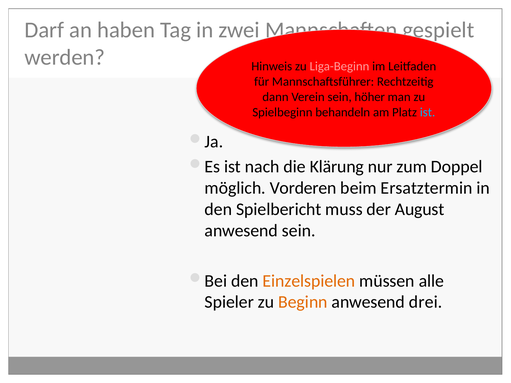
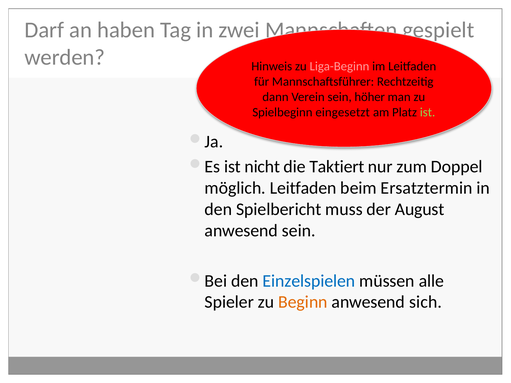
behandeln: behandeln -> eingesetzt
ist at (428, 112) colour: light blue -> light green
nach: nach -> nicht
Klärung: Klärung -> Taktiert
möglich Vorderen: Vorderen -> Leitfaden
Einzelspielen colour: orange -> blue
drei: drei -> sich
